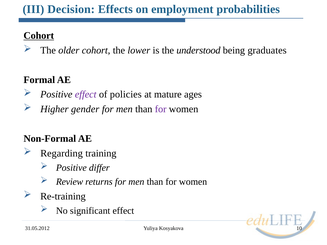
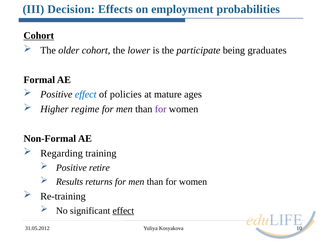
understood: understood -> participate
effect at (86, 95) colour: purple -> blue
gender: gender -> regime
differ: differ -> retire
Review: Review -> Results
effect at (123, 211) underline: none -> present
